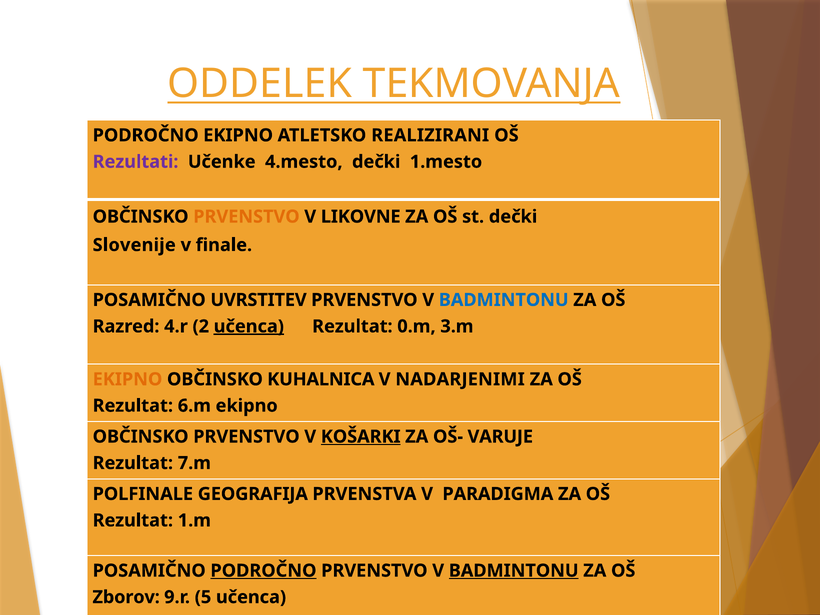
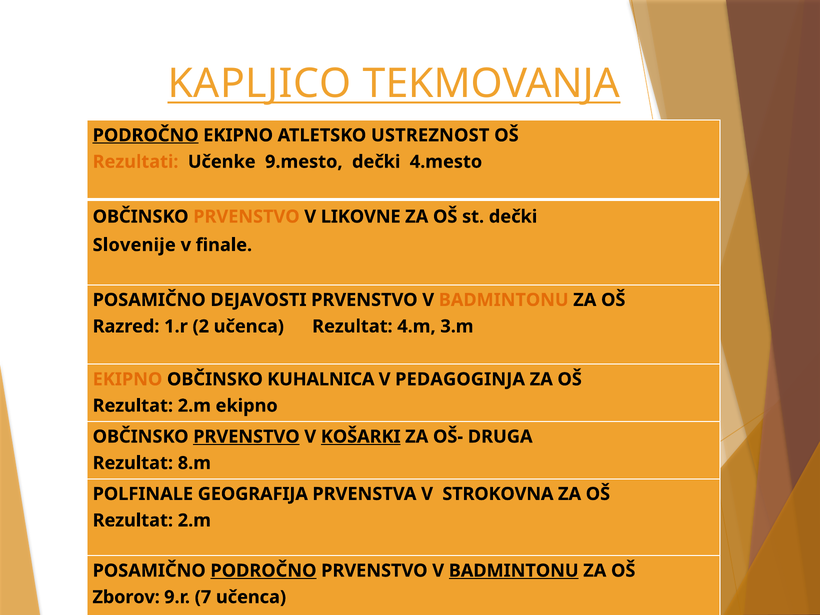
ODDELEK: ODDELEK -> KAPLJICO
PODROČNO at (146, 135) underline: none -> present
REALIZIRANI: REALIZIRANI -> USTREZNOST
Rezultati colour: purple -> orange
4.mesto: 4.mesto -> 9.mesto
1.mesto: 1.mesto -> 4.mesto
UVRSTITEV: UVRSTITEV -> DEJAVOSTI
BADMINTONU at (504, 300) colour: blue -> orange
4.r: 4.r -> 1.r
učenca at (249, 326) underline: present -> none
0.m at (416, 326): 0.m -> 4.m
NADARJENIMI: NADARJENIMI -> PEDAGOGINJA
6.m at (194, 406): 6.m -> 2.m
PRVENSTVO at (246, 437) underline: none -> present
VARUJE: VARUJE -> DRUGA
7.m: 7.m -> 8.m
PARADIGMA: PARADIGMA -> STROKOVNA
1.m at (194, 520): 1.m -> 2.m
5: 5 -> 7
